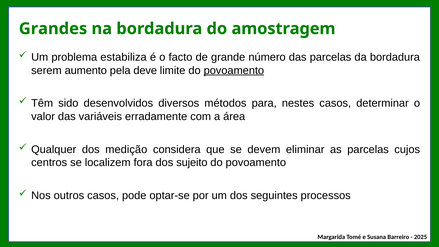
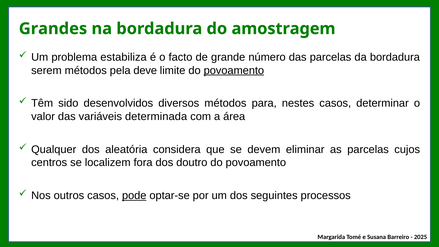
serem aumento: aumento -> métodos
erradamente: erradamente -> determinada
medição: medição -> aleatória
sujeito: sujeito -> doutro
pode underline: none -> present
